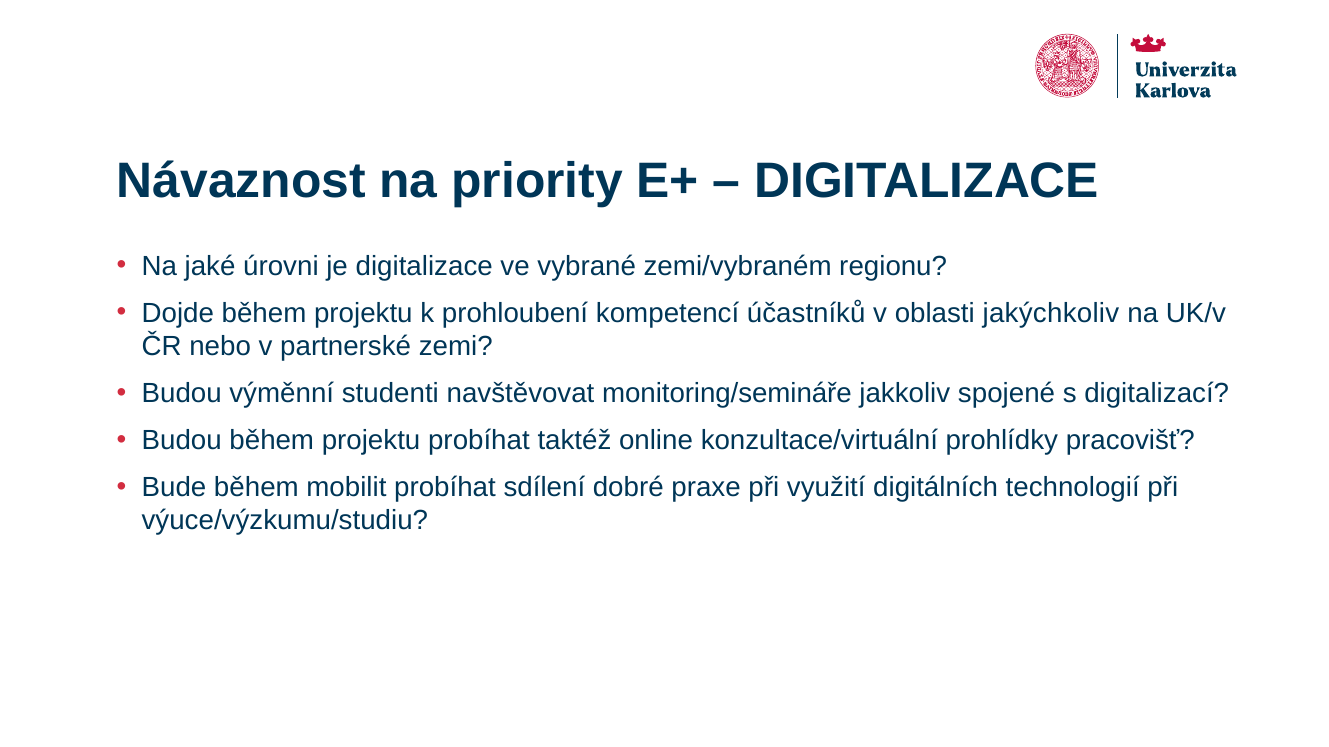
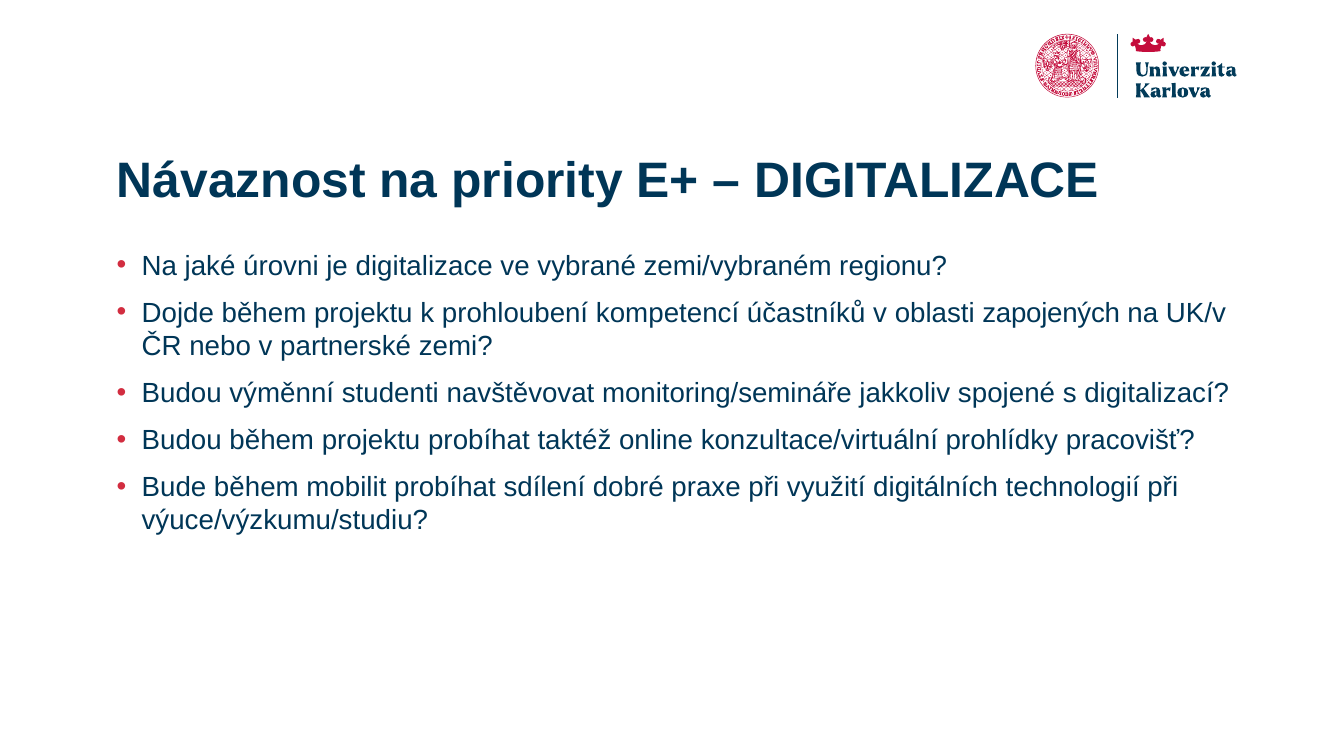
jakýchkoliv: jakýchkoliv -> zapojených
